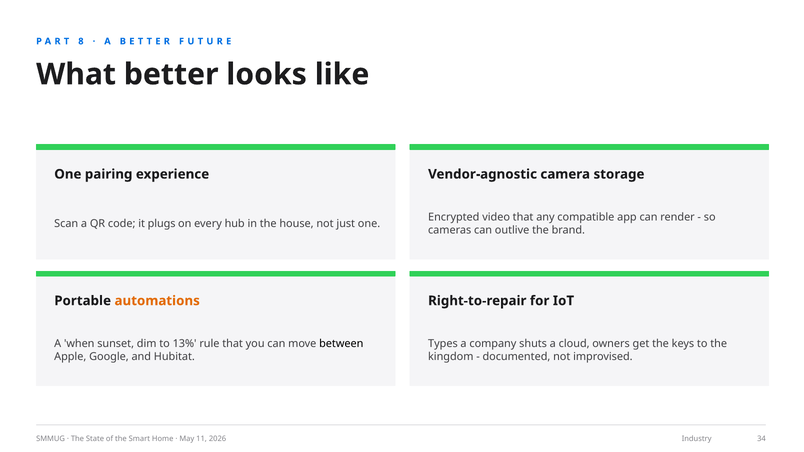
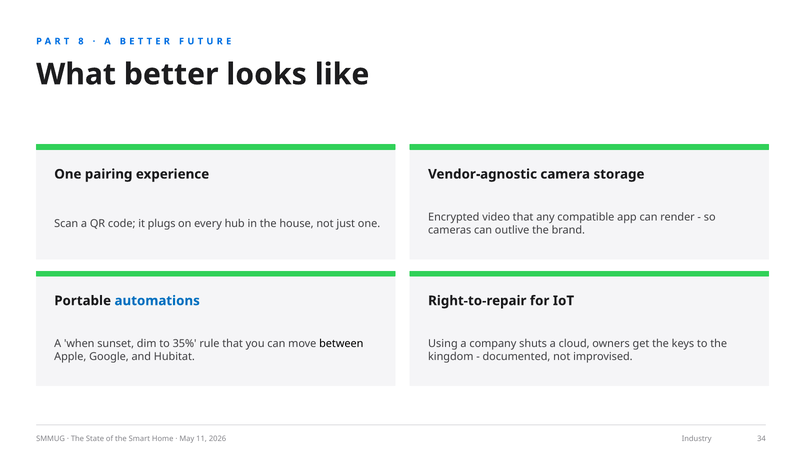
automations colour: orange -> blue
13%: 13% -> 35%
Types: Types -> Using
